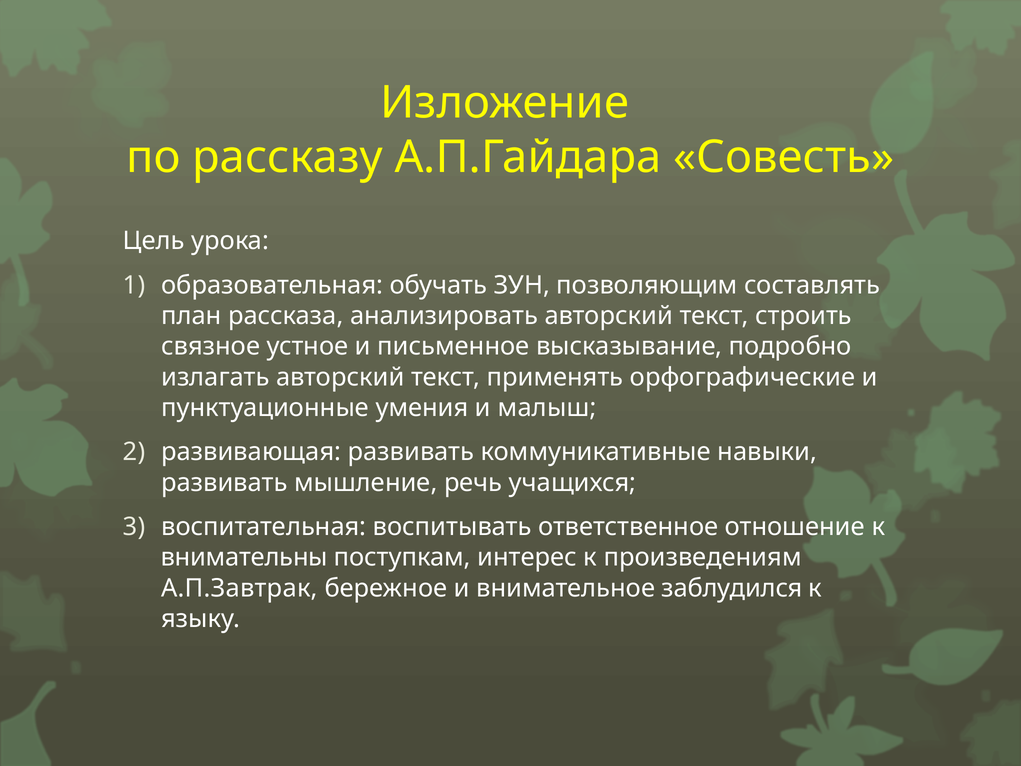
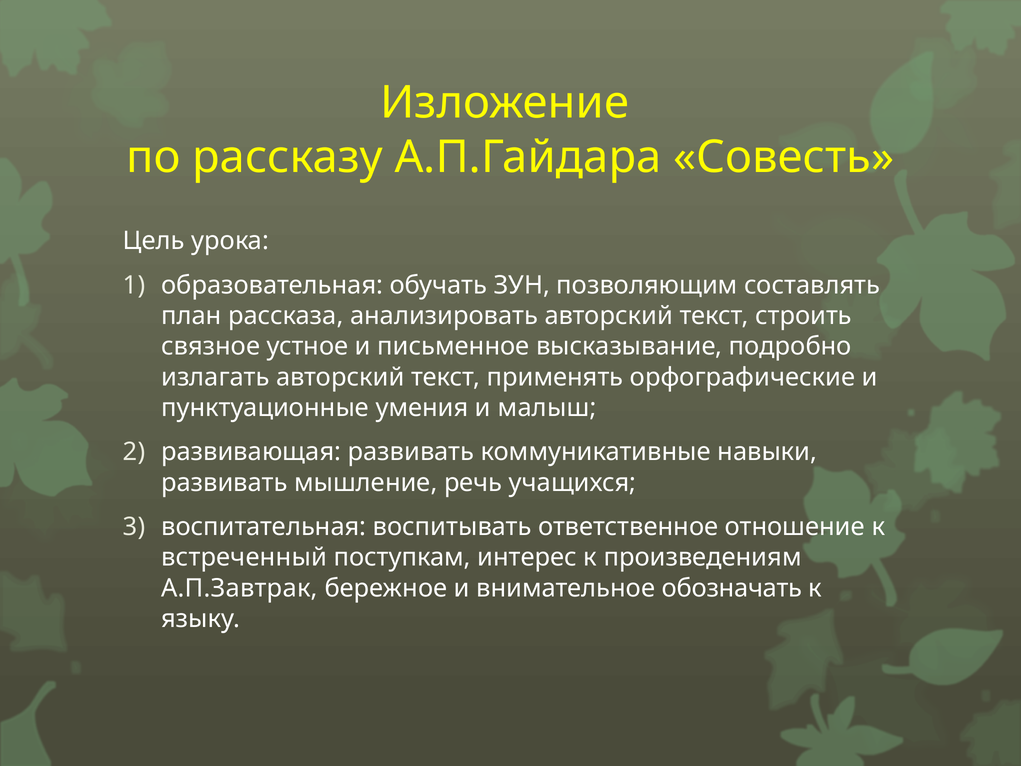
внимательны: внимательны -> встреченный
заблудился: заблудился -> обозначать
